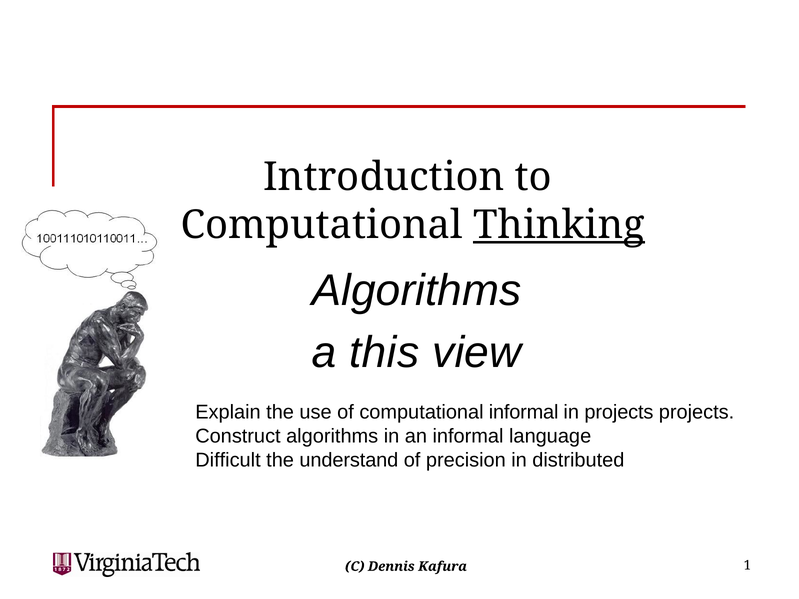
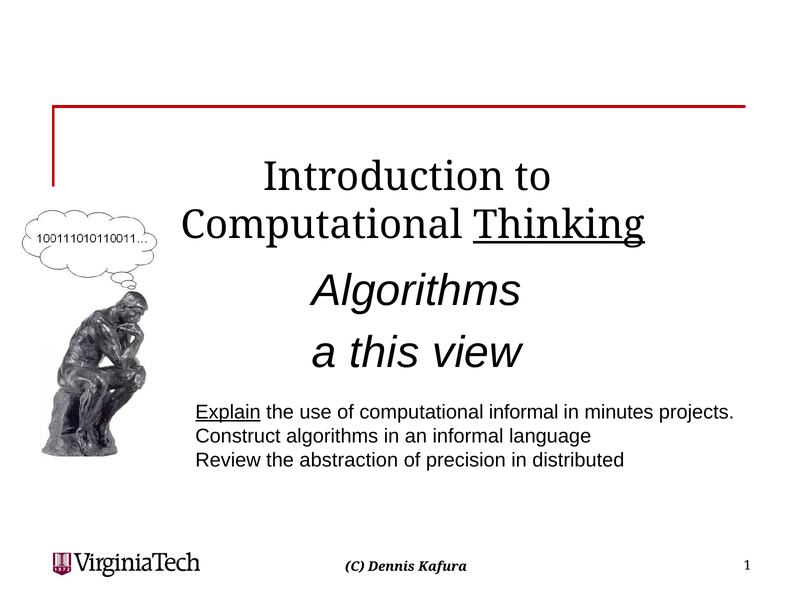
Explain underline: none -> present
in projects: projects -> minutes
Difficult: Difficult -> Review
understand: understand -> abstraction
